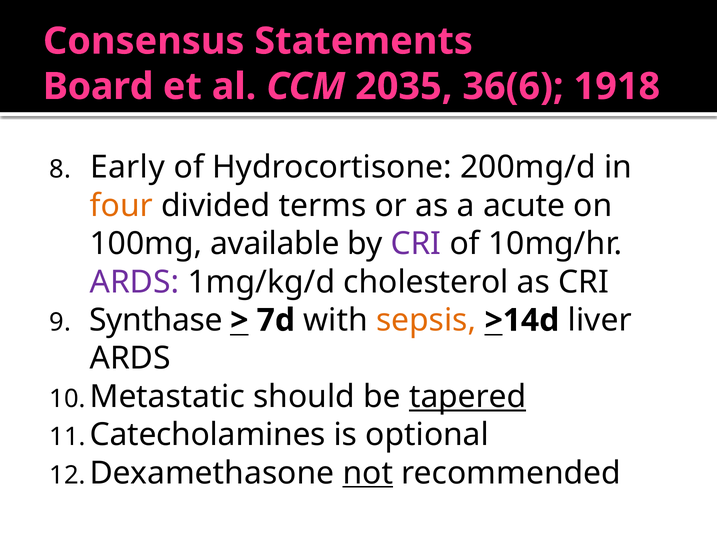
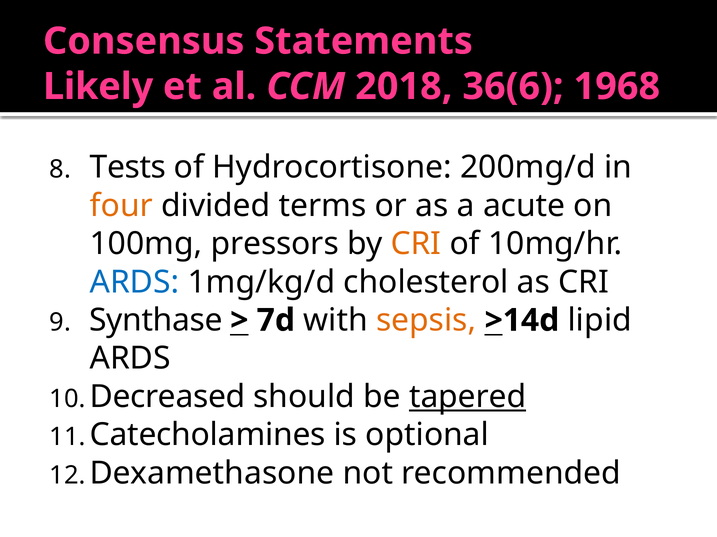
Board: Board -> Likely
2035: 2035 -> 2018
1918: 1918 -> 1968
Early: Early -> Tests
available: available -> pressors
CRI at (416, 244) colour: purple -> orange
ARDS at (135, 282) colour: purple -> blue
liver: liver -> lipid
Metastatic: Metastatic -> Decreased
not underline: present -> none
